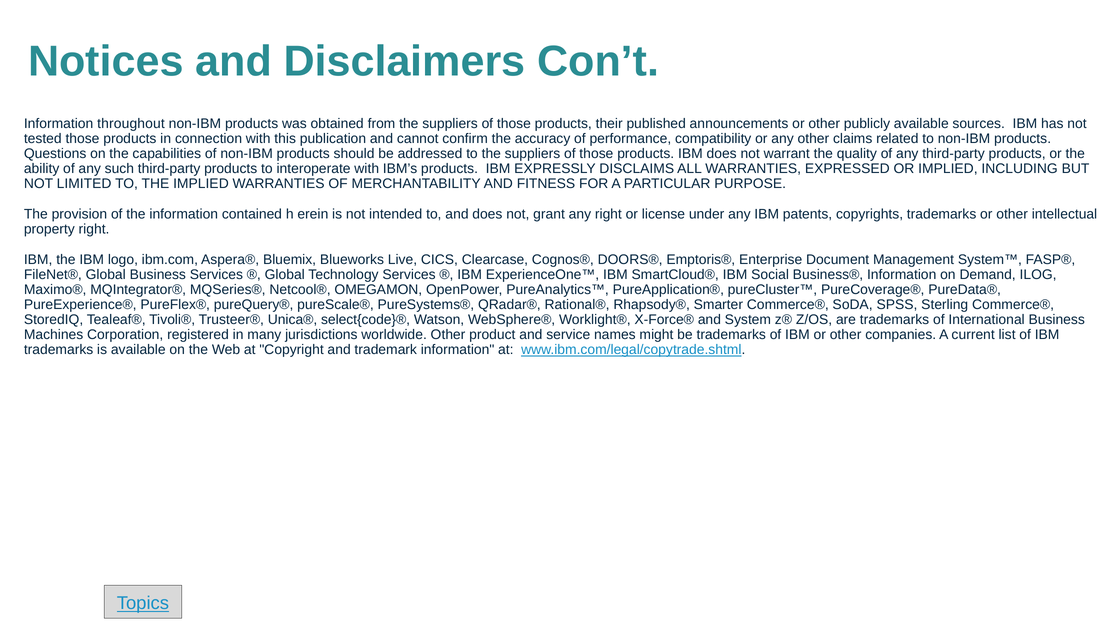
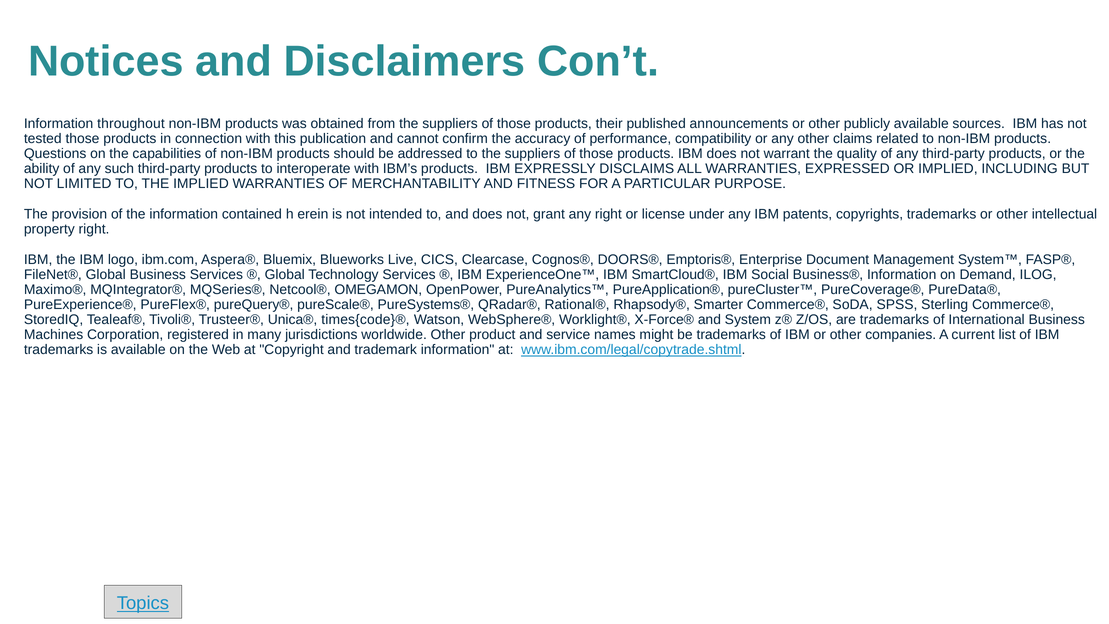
select{code}®: select{code}® -> times{code}®
